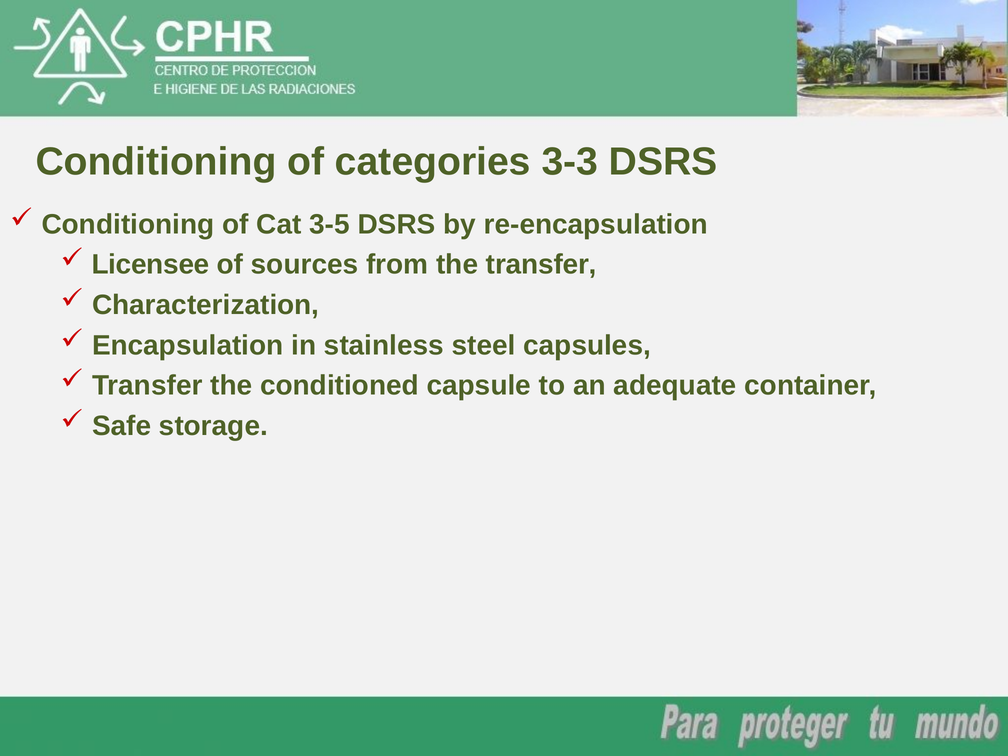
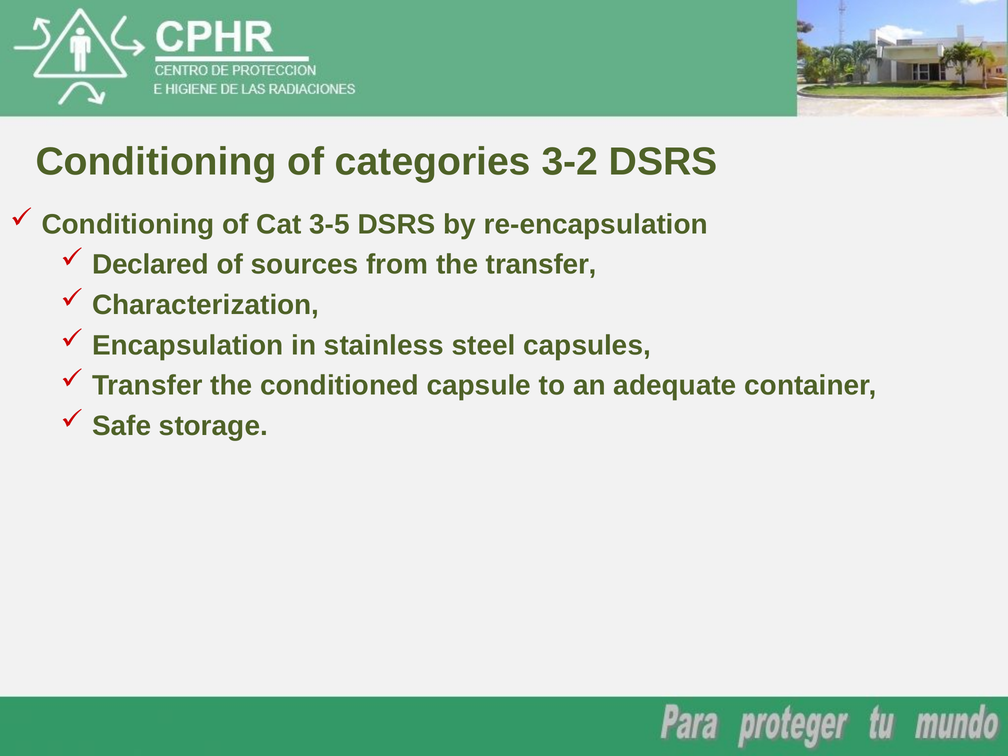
3-3: 3-3 -> 3-2
Licensee: Licensee -> Declared
